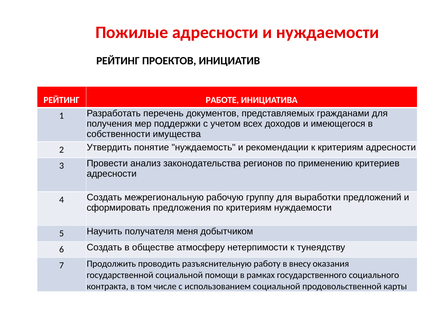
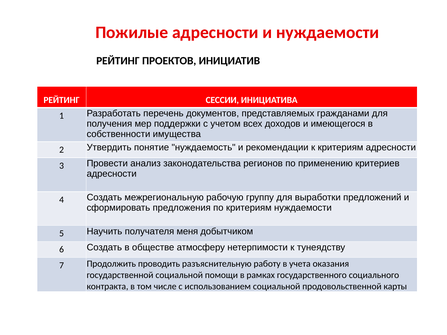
РАБОТЕ: РАБОТЕ -> СЕССИИ
внесу: внесу -> учета
